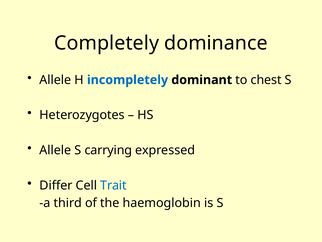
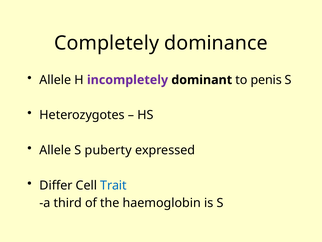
incompletely colour: blue -> purple
chest: chest -> penis
carrying: carrying -> puberty
